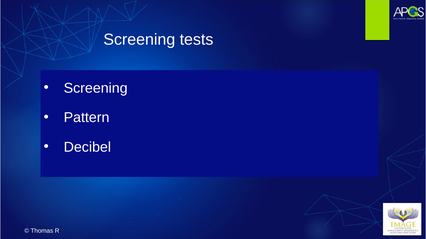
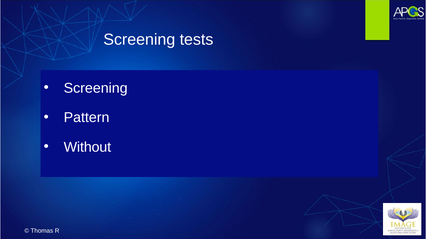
Decibel: Decibel -> Without
